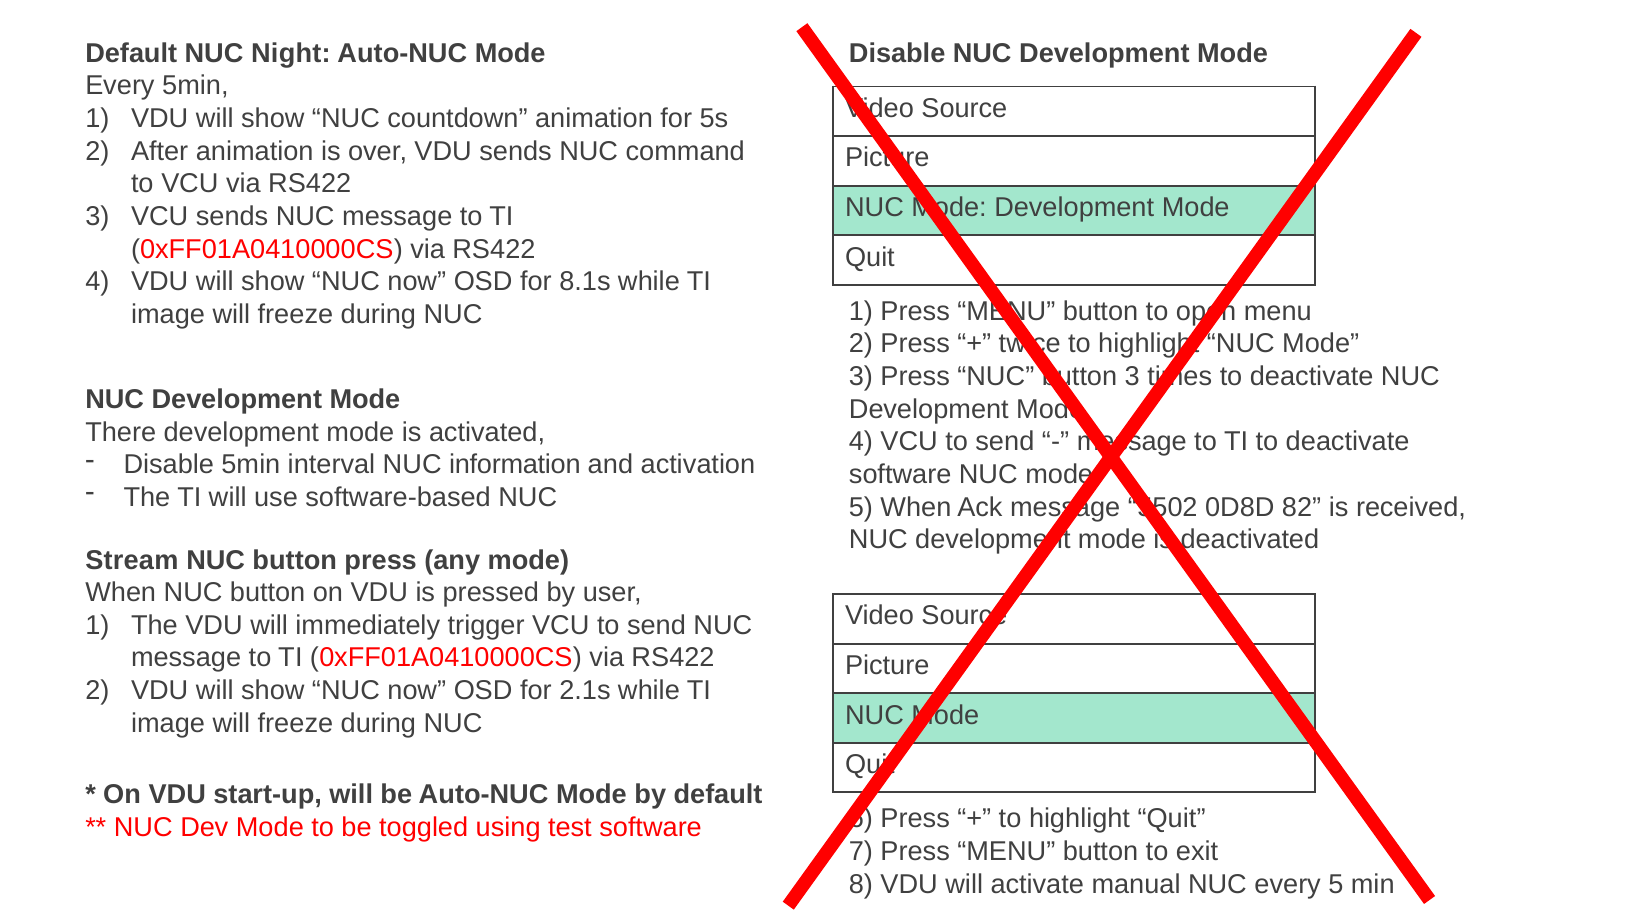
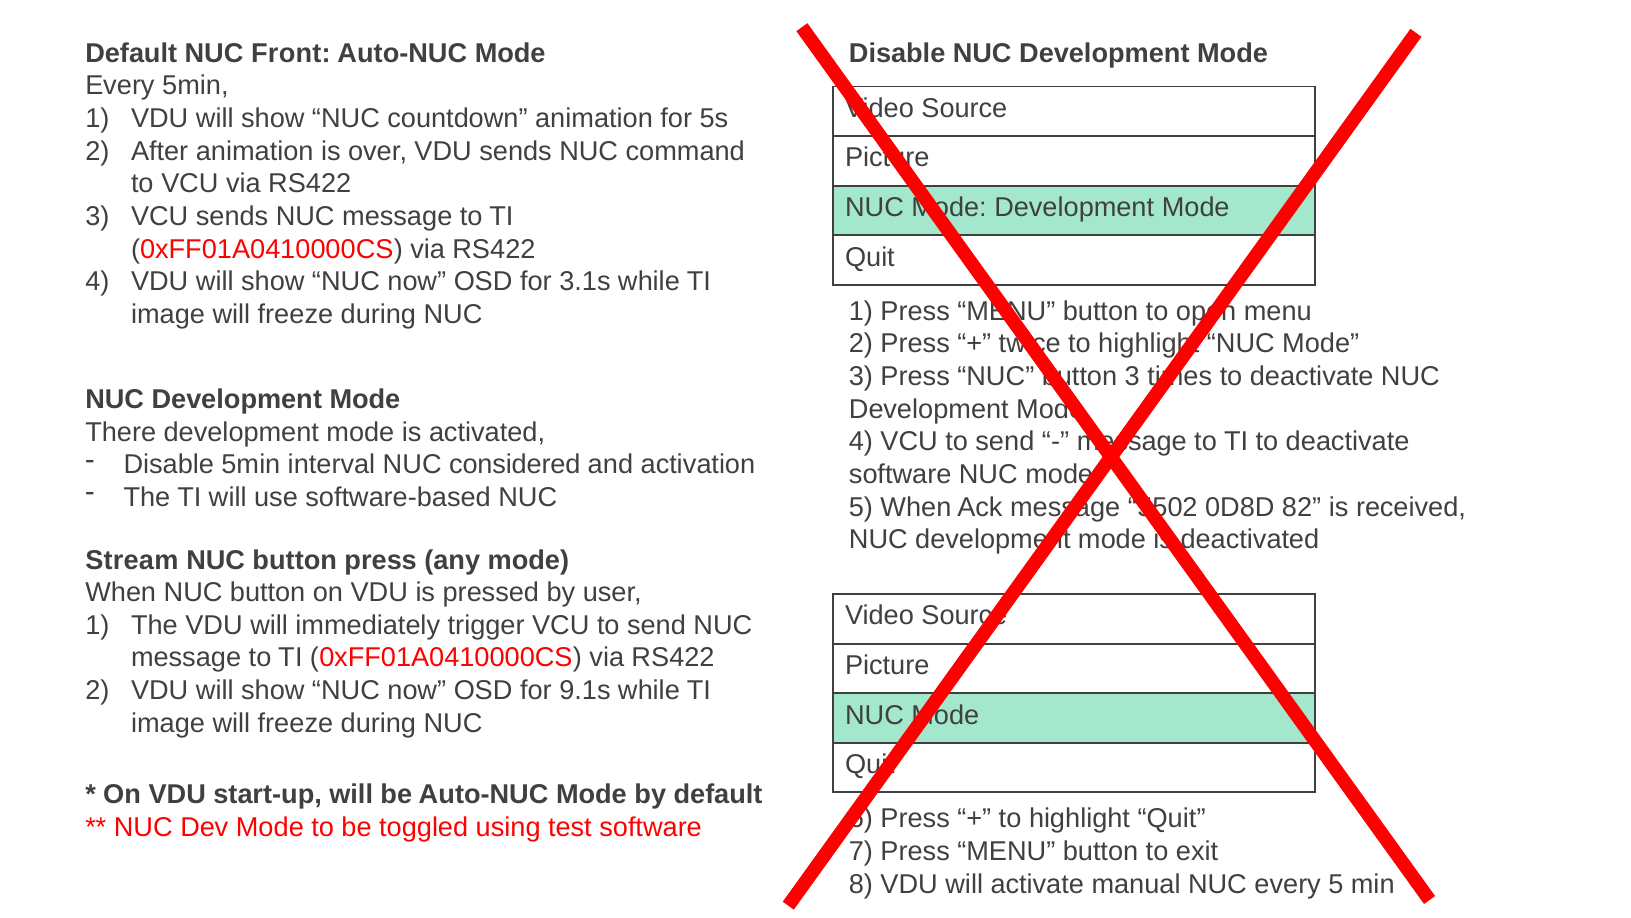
Night: Night -> Front
8.1s: 8.1s -> 3.1s
information: information -> considered
2.1s: 2.1s -> 9.1s
